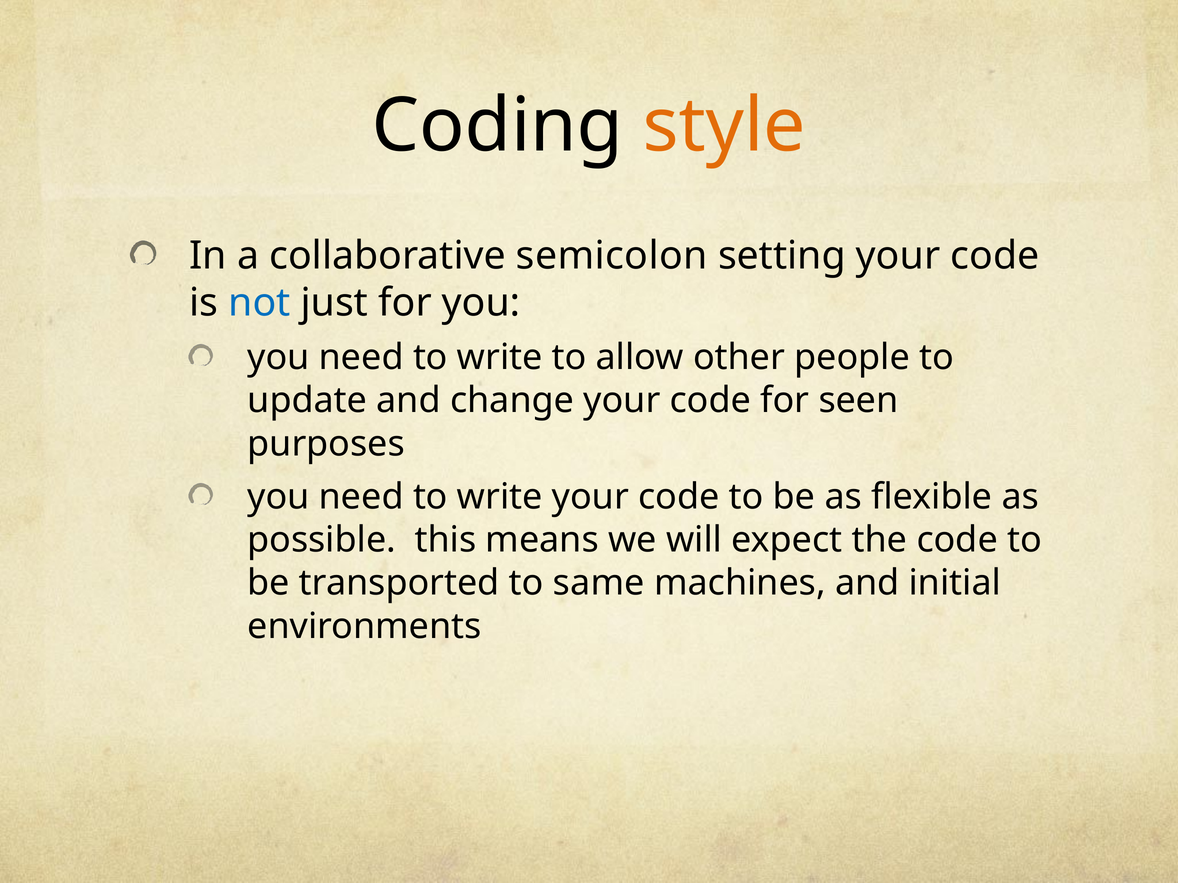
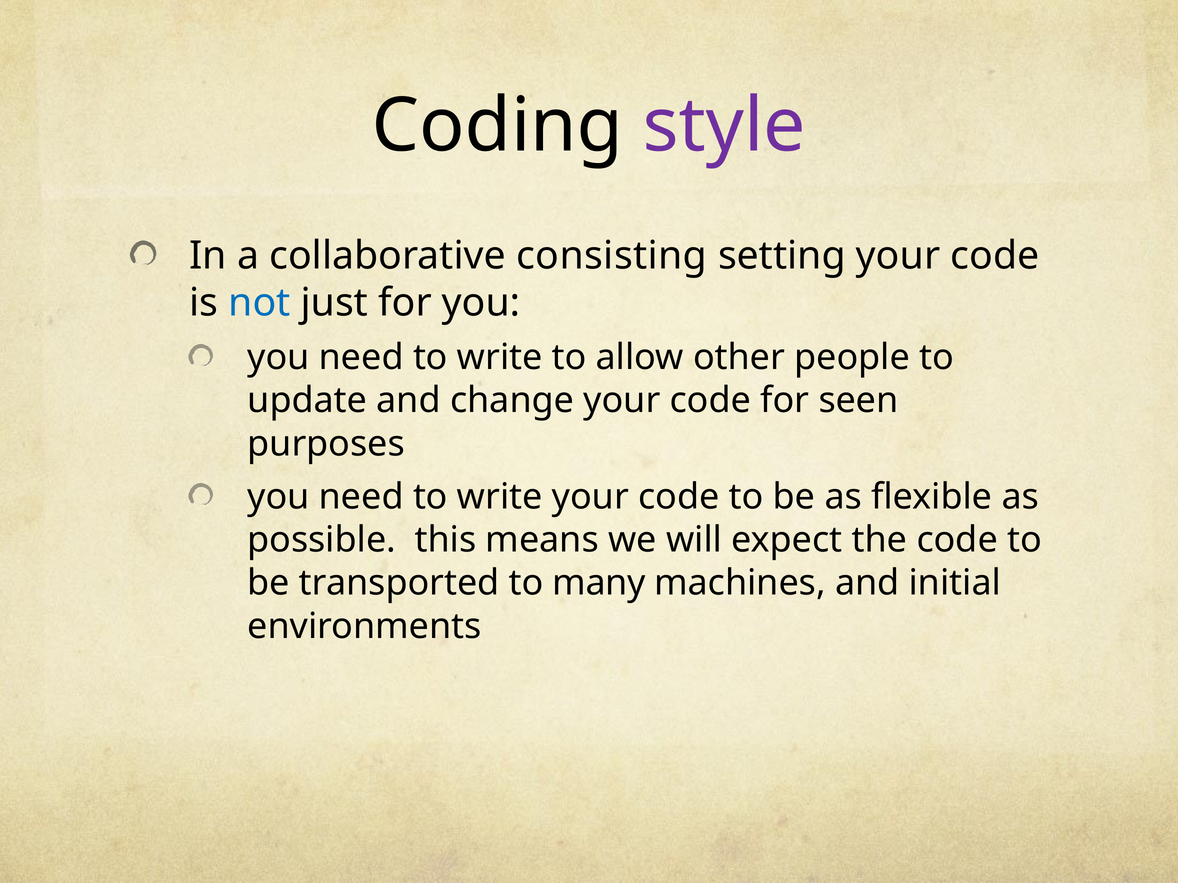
style colour: orange -> purple
semicolon: semicolon -> consisting
same: same -> many
